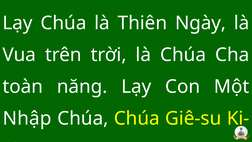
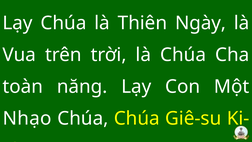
Nhập: Nhập -> Nhạo
